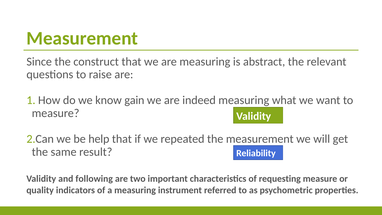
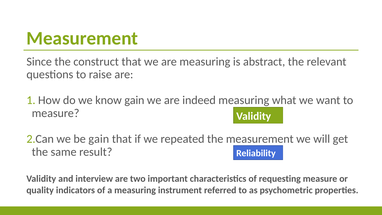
be help: help -> gain
following: following -> interview
